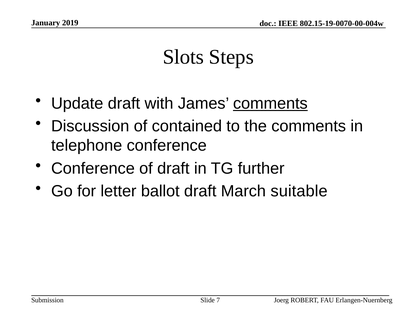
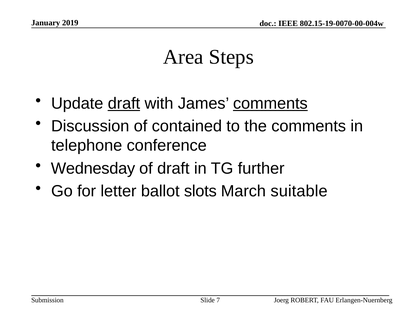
Slots: Slots -> Area
draft at (124, 103) underline: none -> present
Conference at (93, 168): Conference -> Wednesday
ballot draft: draft -> slots
